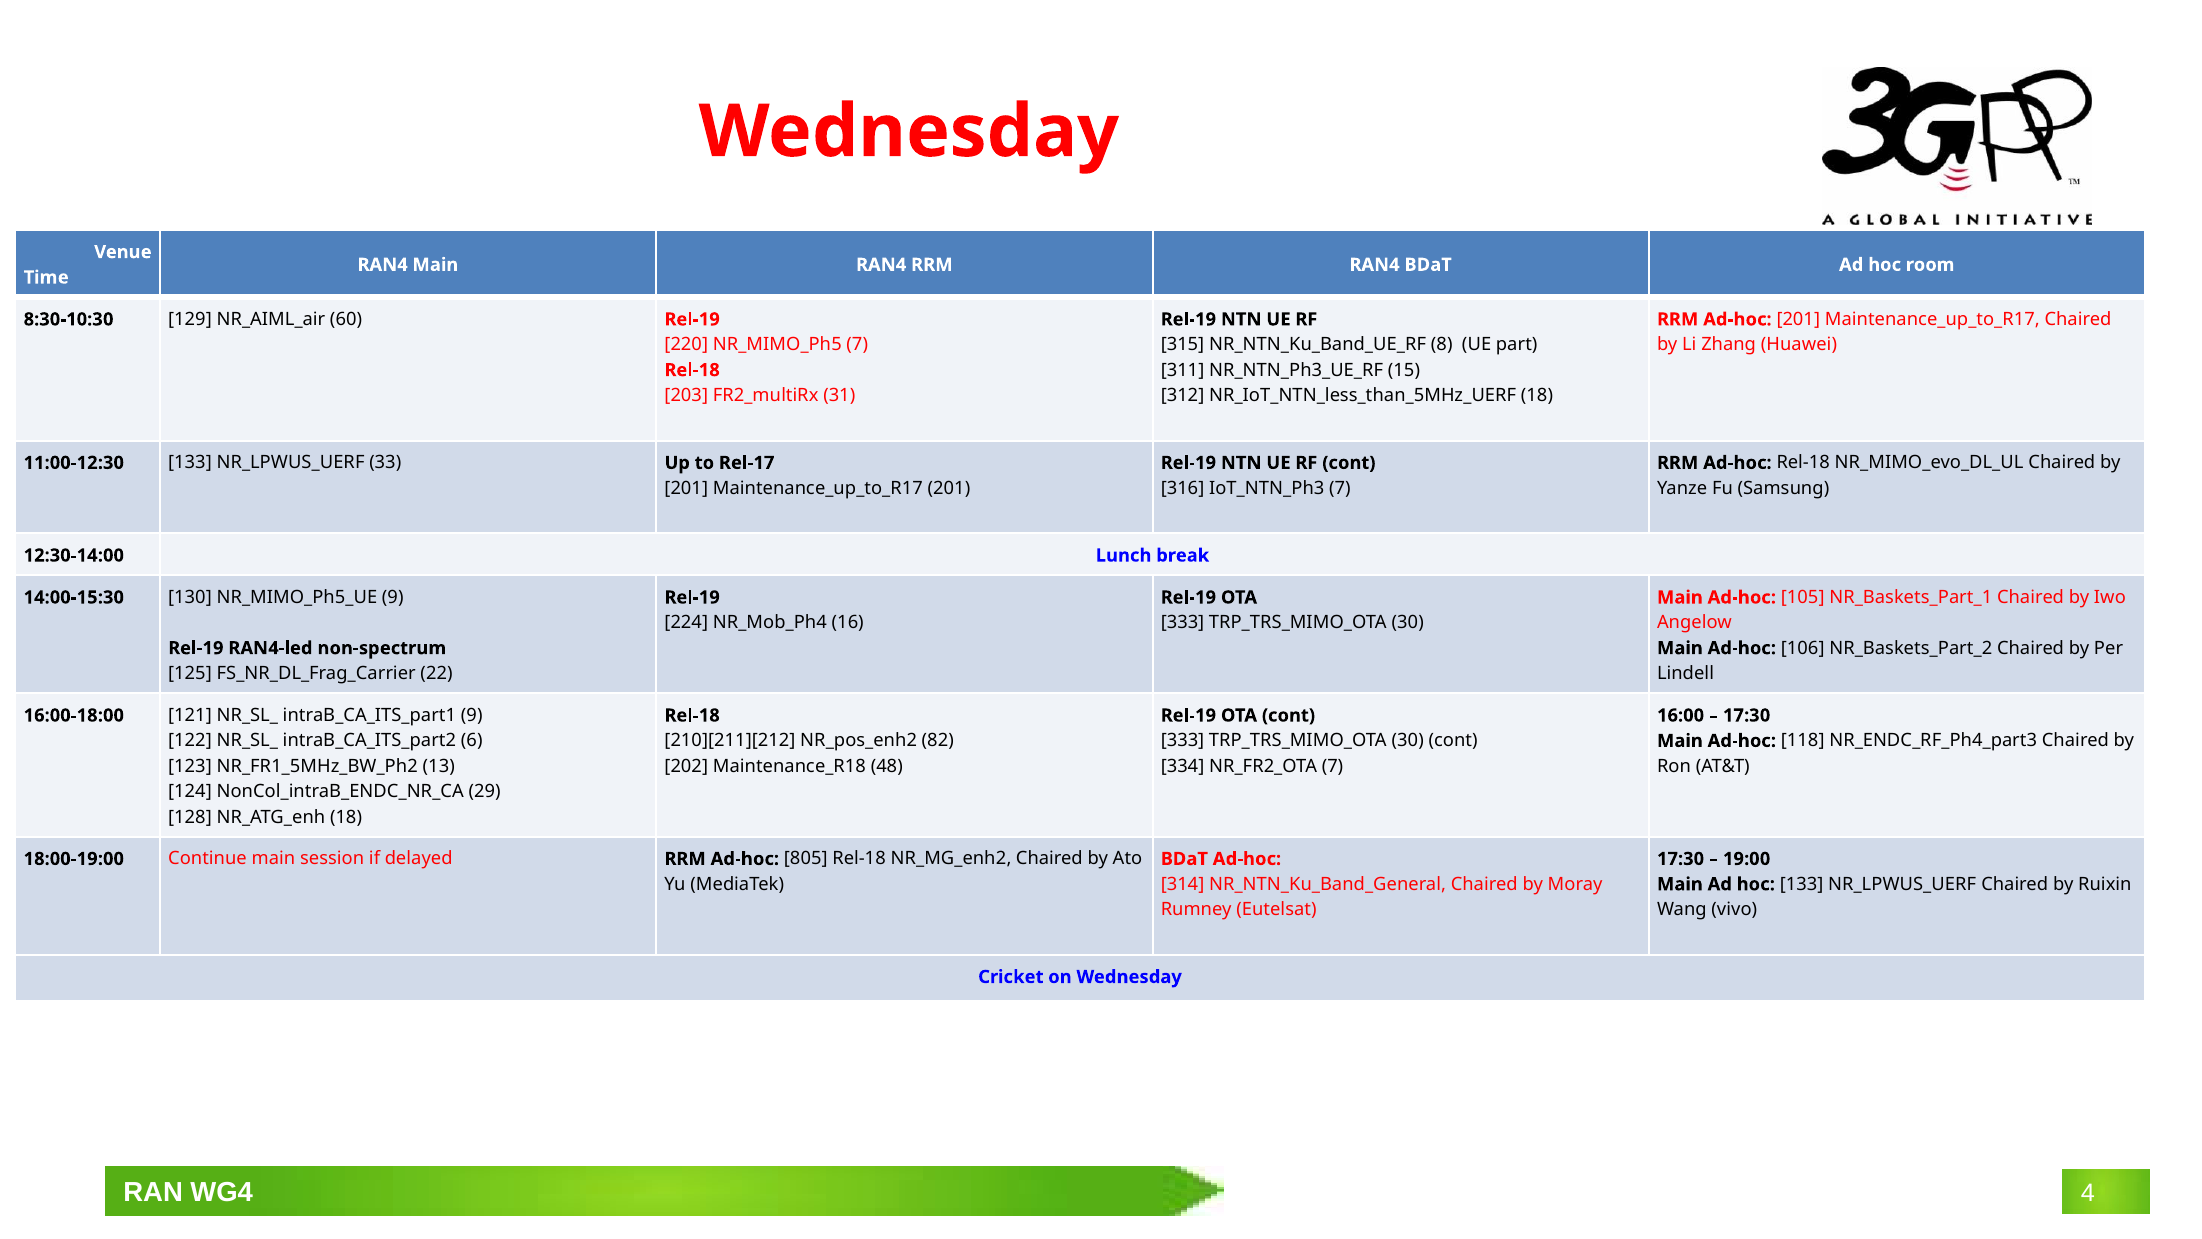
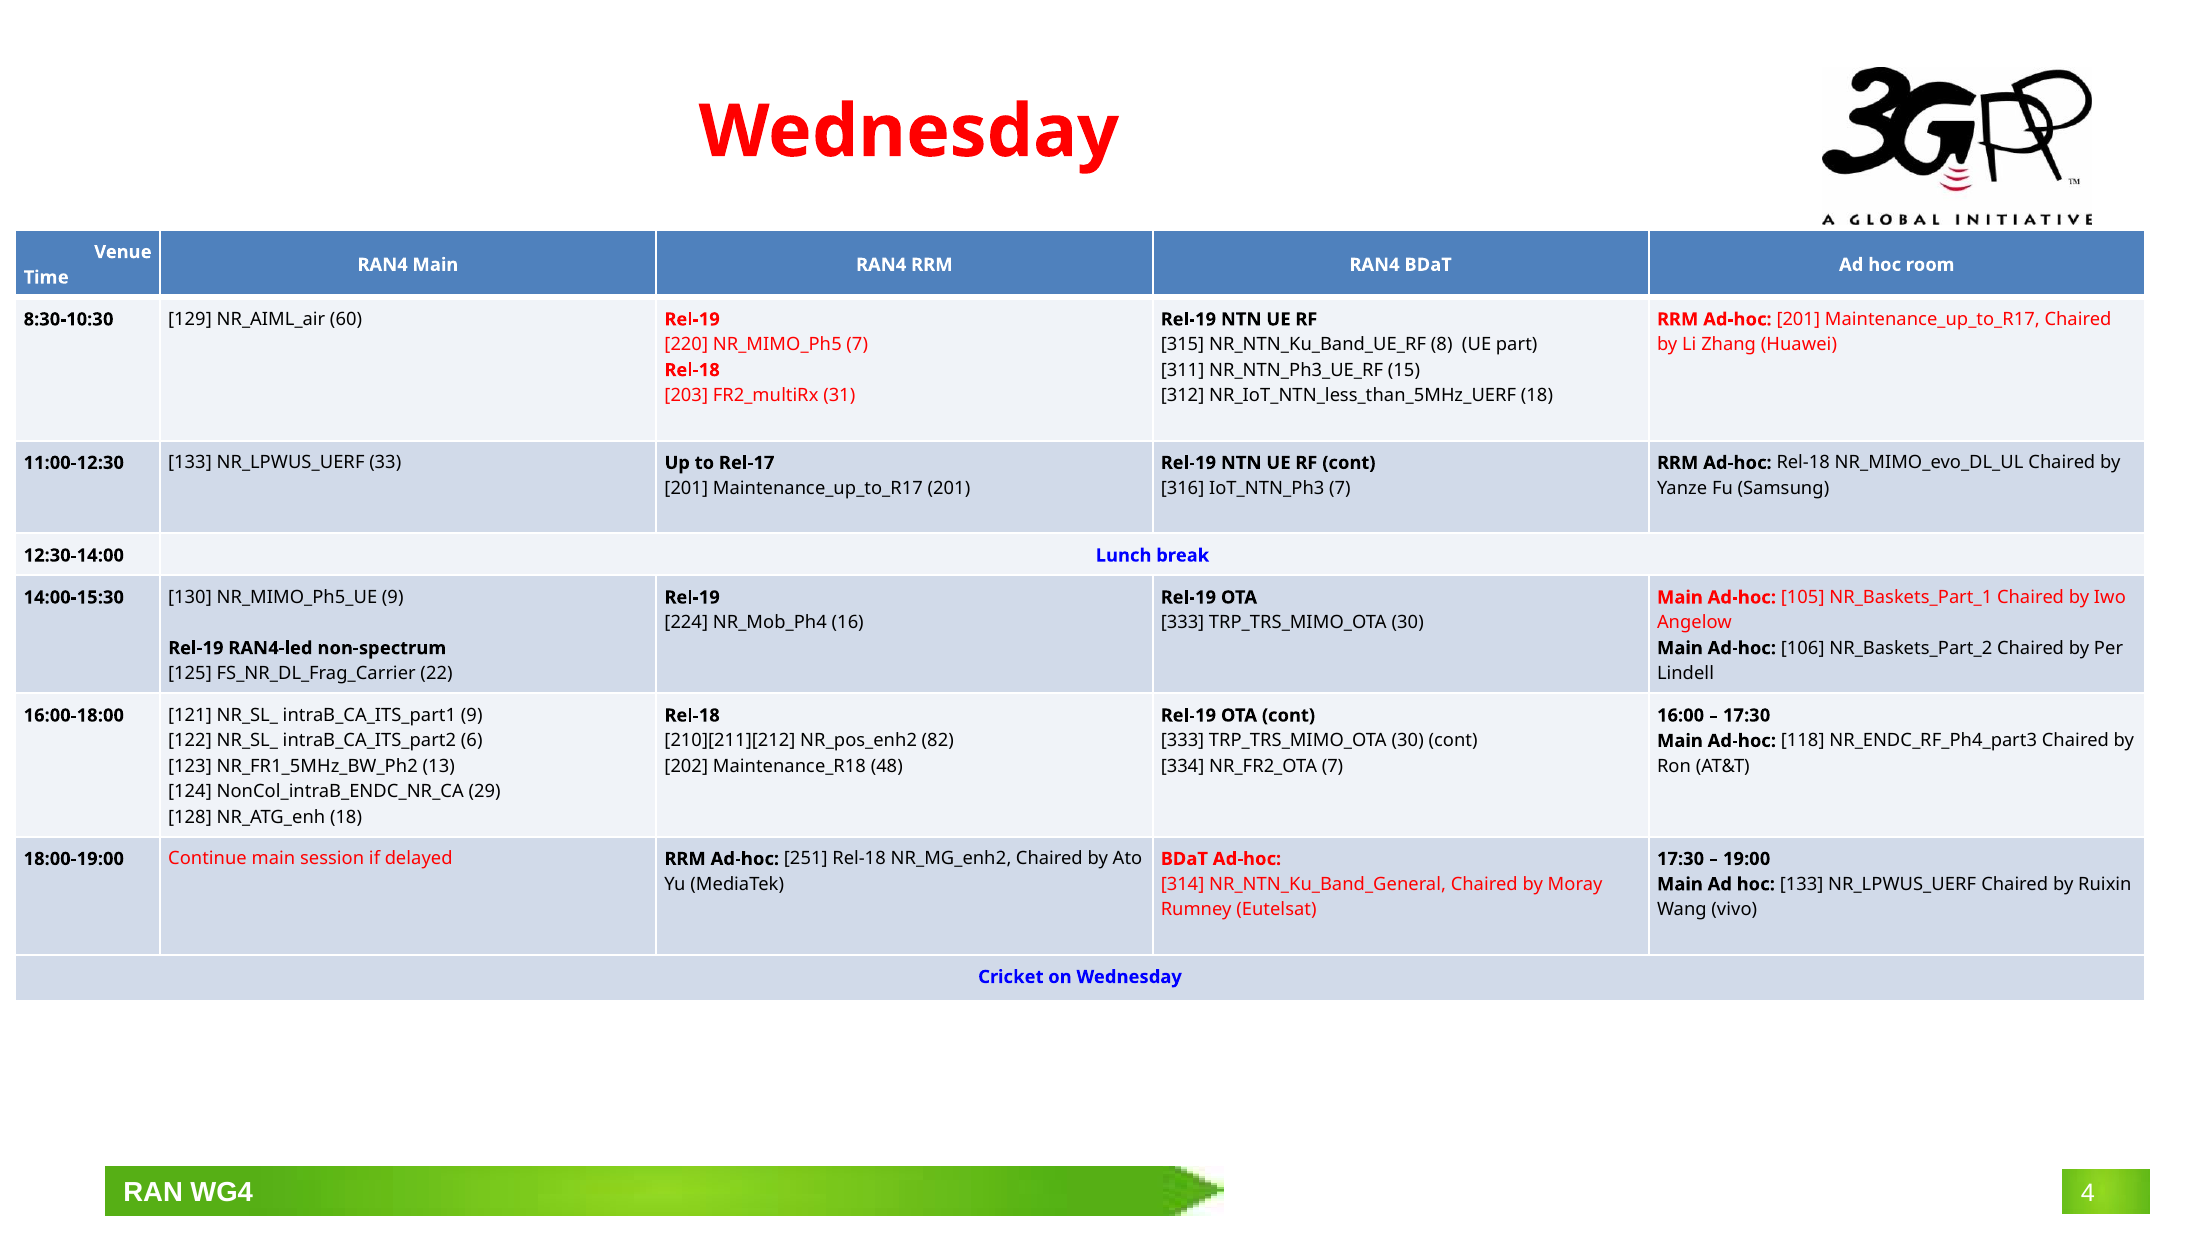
805: 805 -> 251
